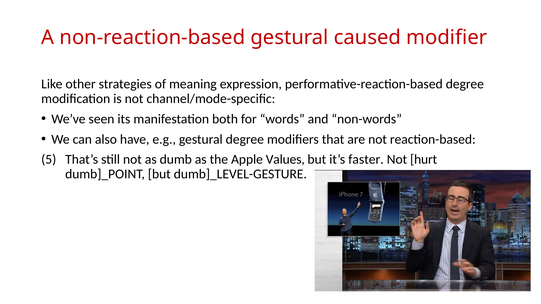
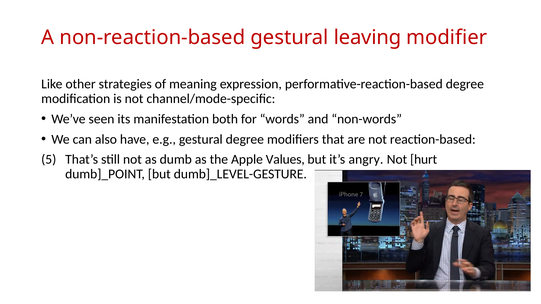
caused: caused -> leaving
faster: faster -> angry
